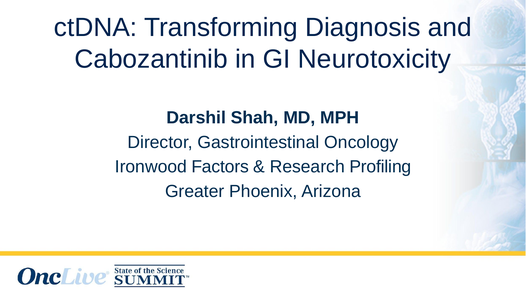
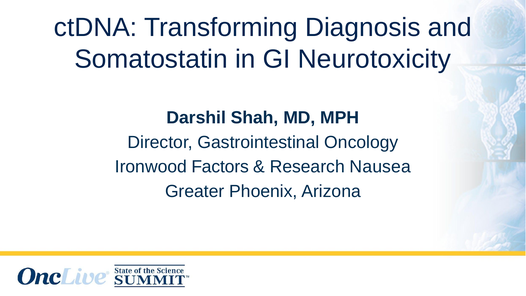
Cabozantinib: Cabozantinib -> Somatostatin
Profiling: Profiling -> Nausea
